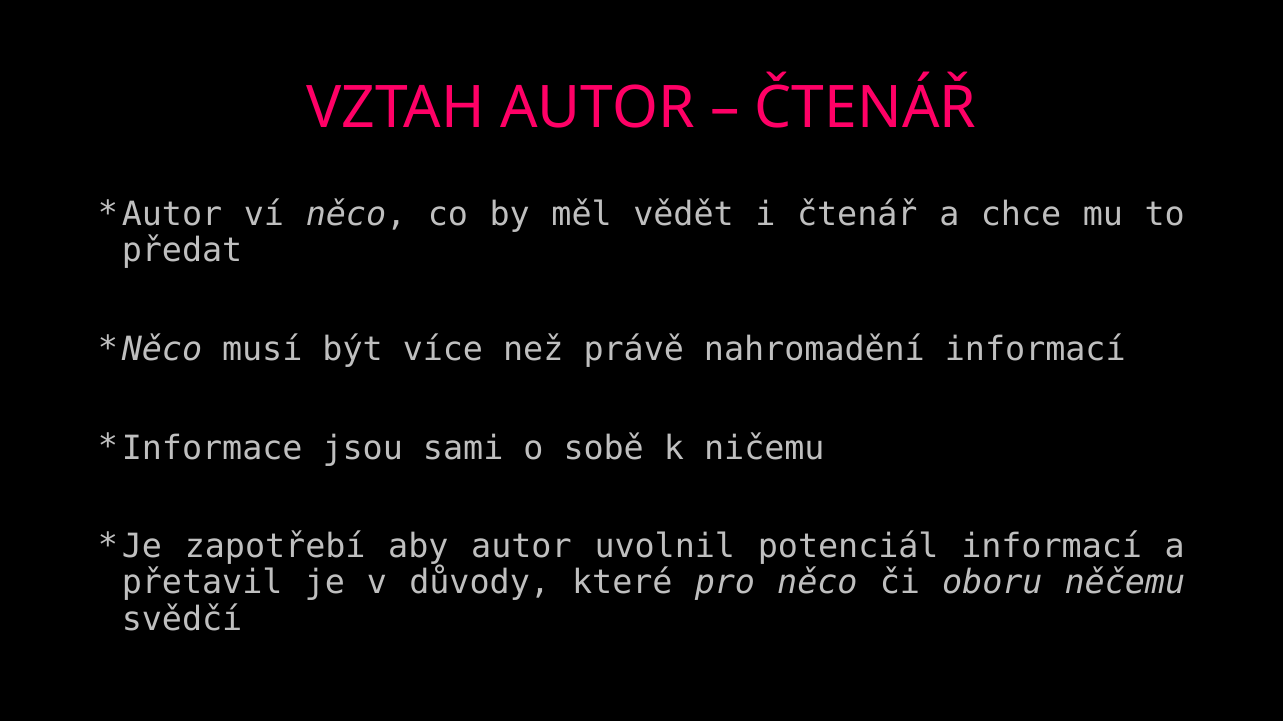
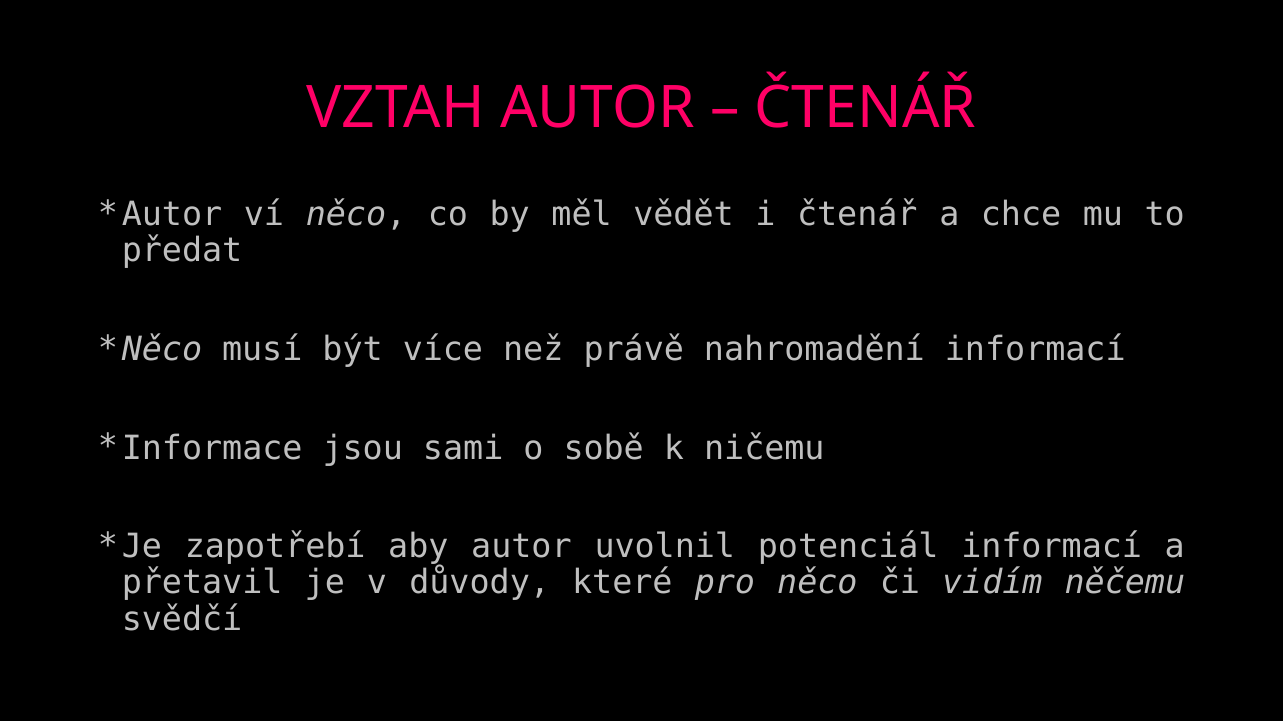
oboru: oboru -> vidím
